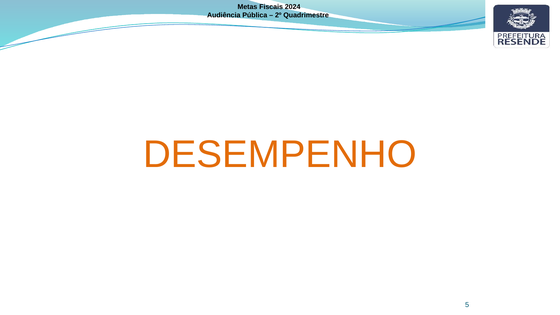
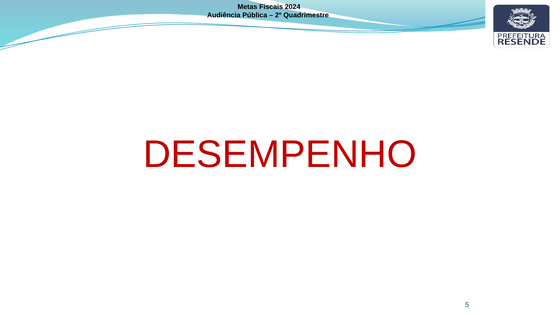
DESEMPENHO colour: orange -> red
